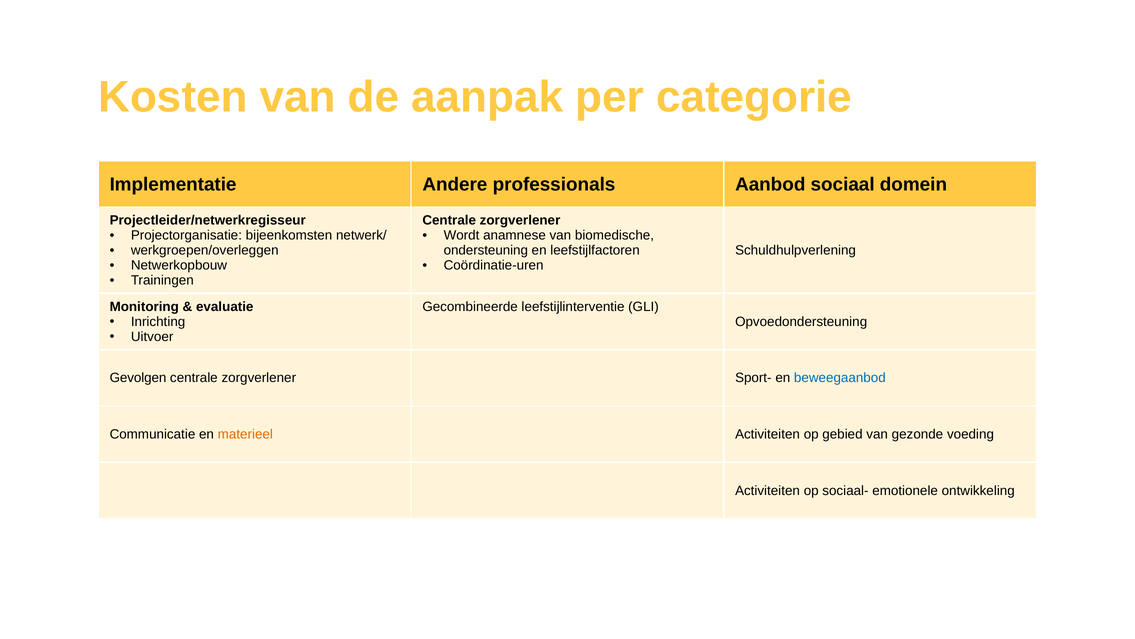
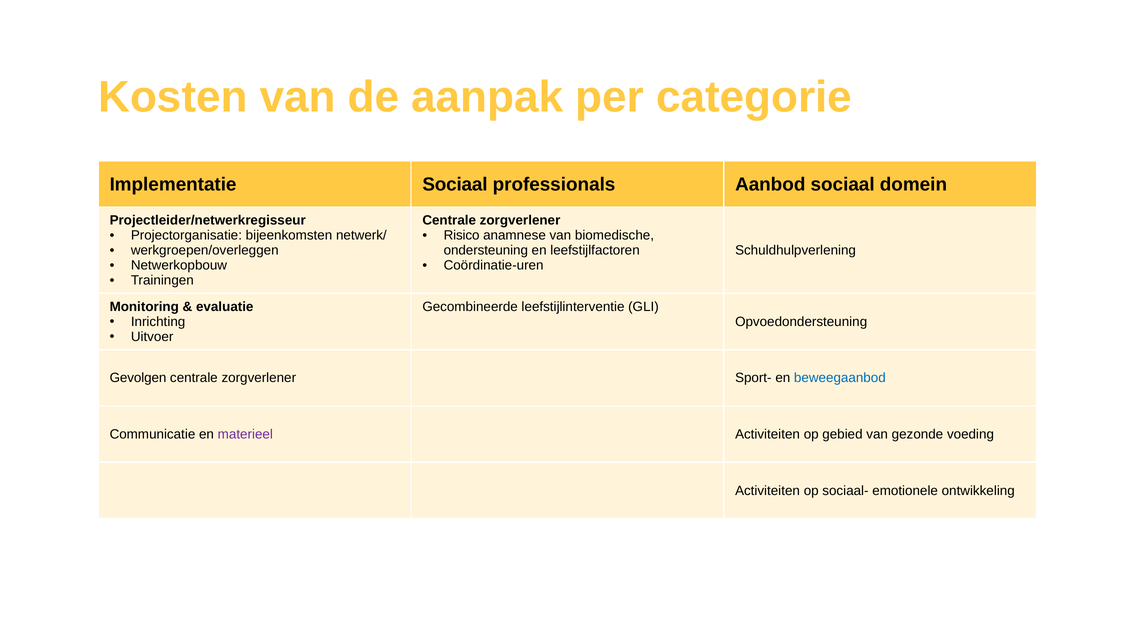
Implementatie Andere: Andere -> Sociaal
Wordt: Wordt -> Risico
materieel colour: orange -> purple
